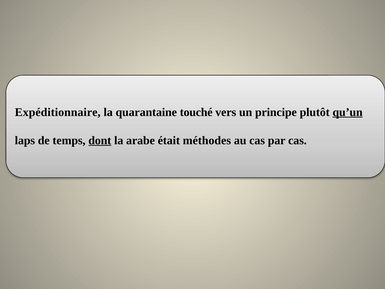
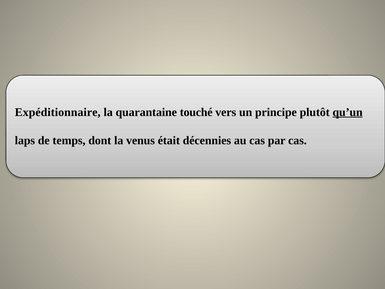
dont underline: present -> none
arabe: arabe -> venus
méthodes: méthodes -> décennies
